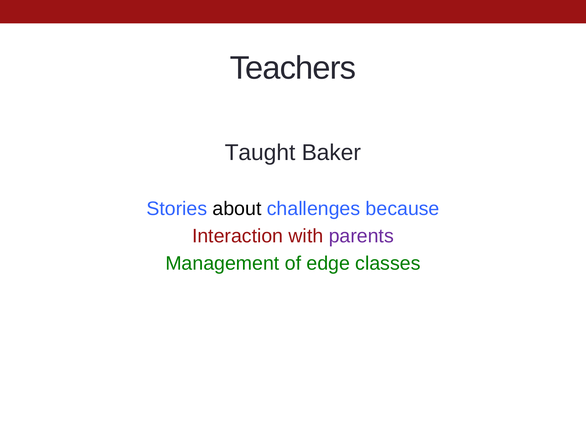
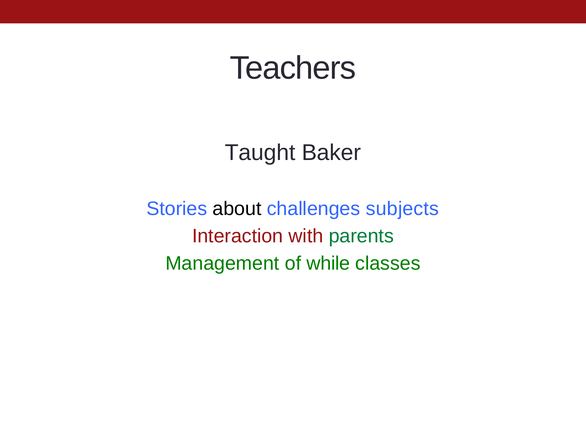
because: because -> subjects
parents colour: purple -> green
edge: edge -> while
